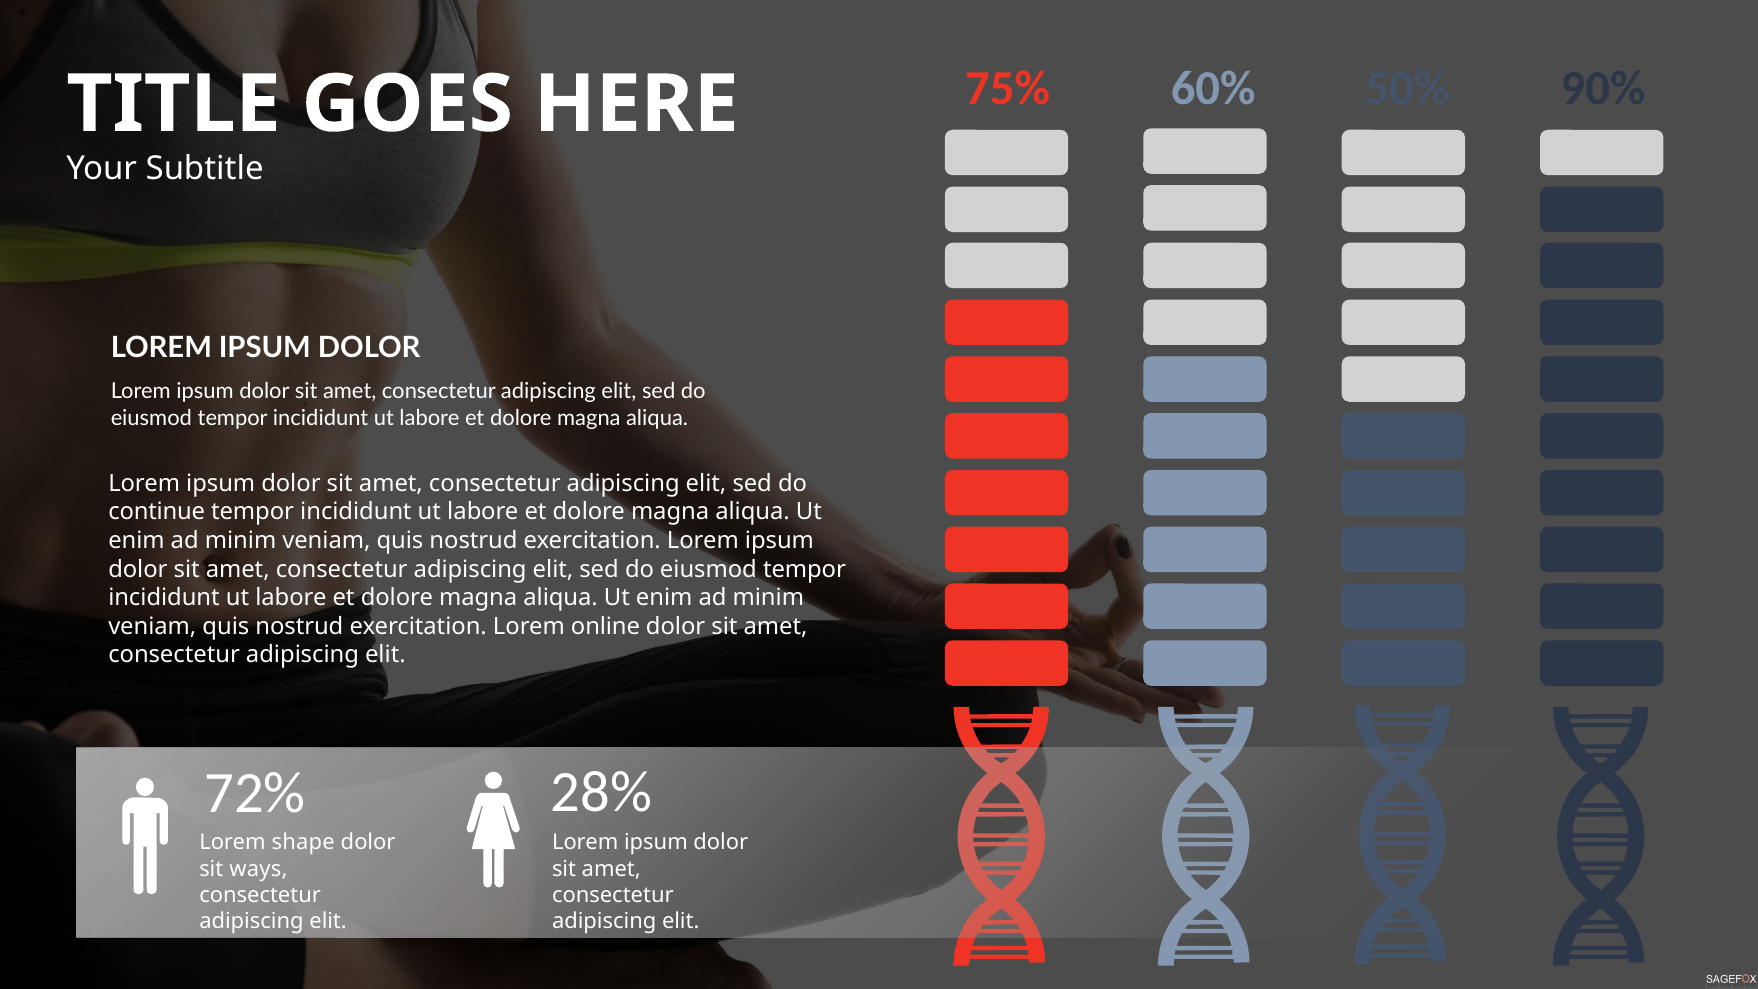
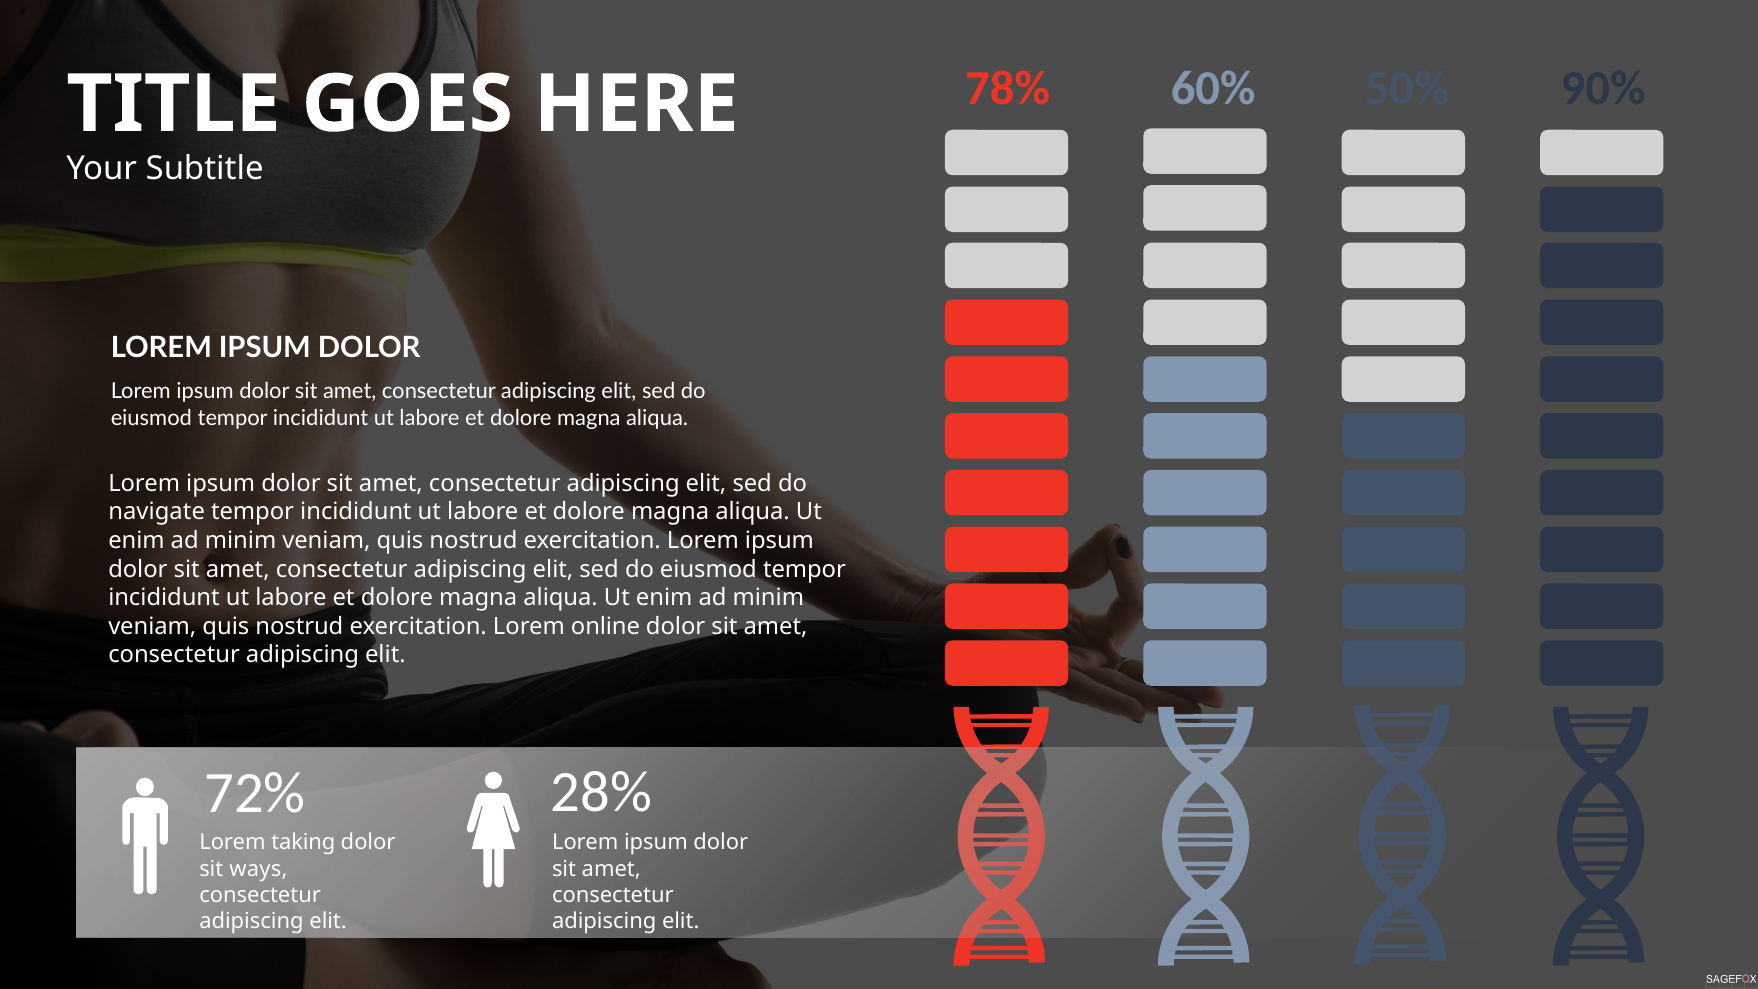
75%: 75% -> 78%
continue: continue -> navigate
shape: shape -> taking
